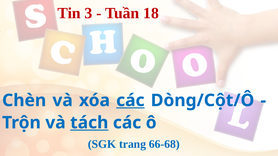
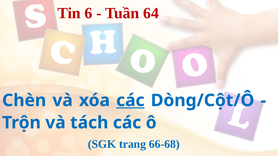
3: 3 -> 6
18: 18 -> 64
tách underline: present -> none
